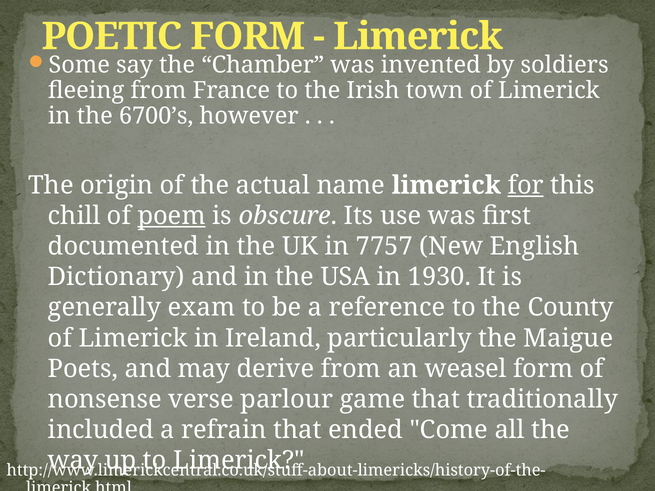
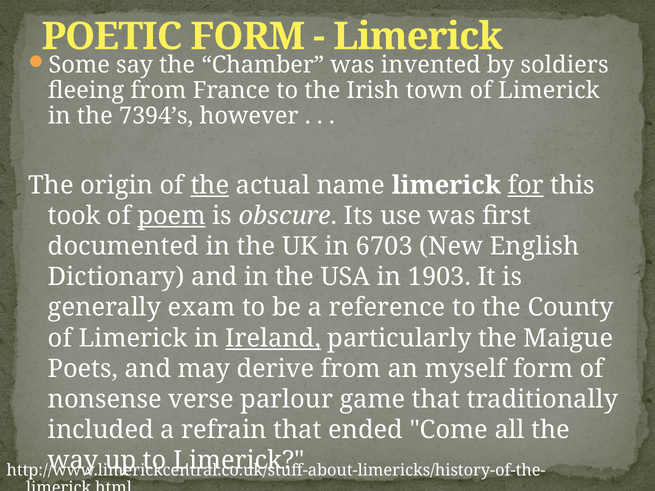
6700’s: 6700’s -> 7394’s
the at (210, 185) underline: none -> present
chill: chill -> took
7757: 7757 -> 6703
1930: 1930 -> 1903
Ireland underline: none -> present
weasel: weasel -> myself
